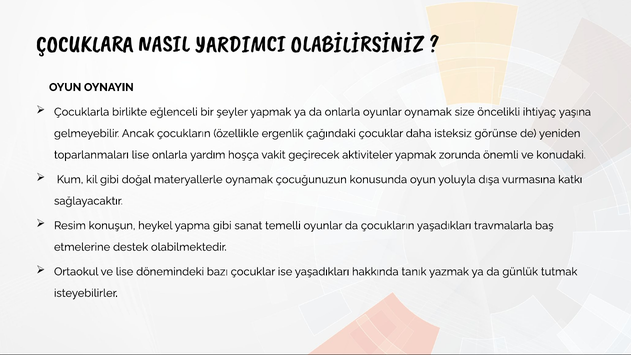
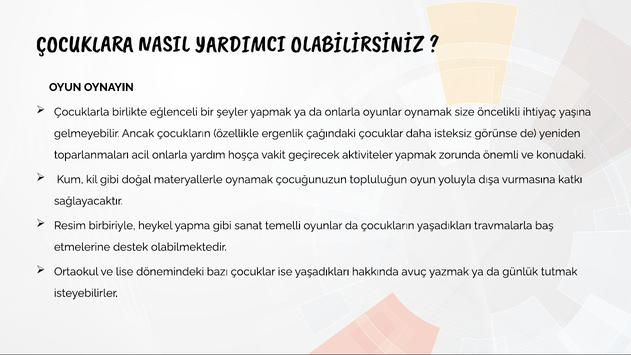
toparlanmaları lise: lise -> acil
konusunda: konusunda -> topluluğun
konuşun: konuşun -> birbiriyle
tanık: tanık -> avuç
